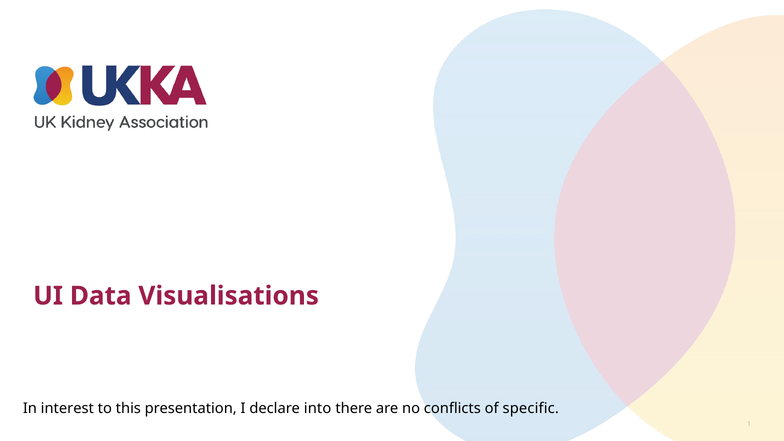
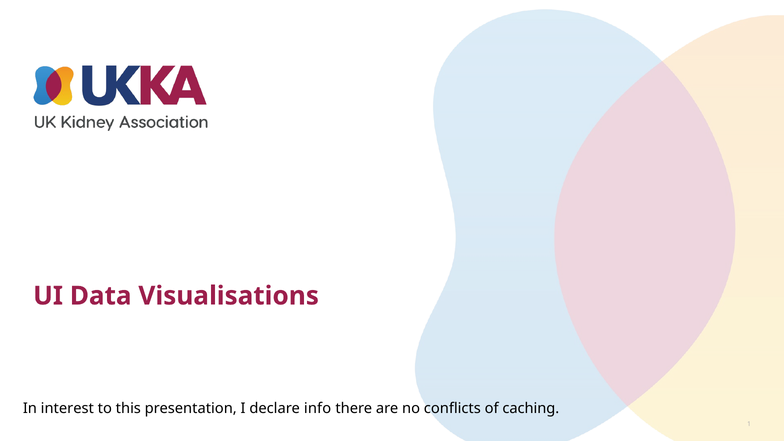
into: into -> info
specific: specific -> caching
